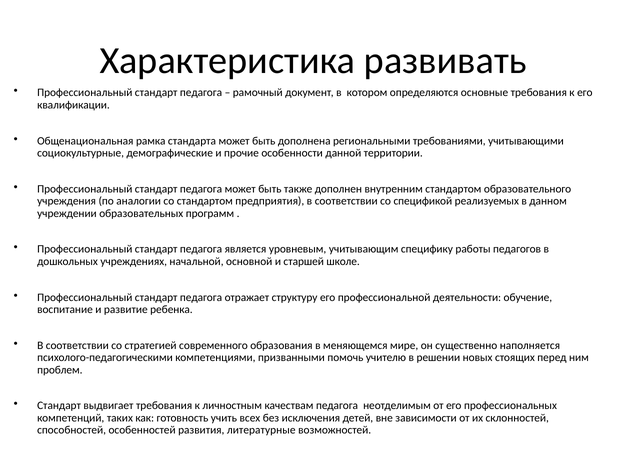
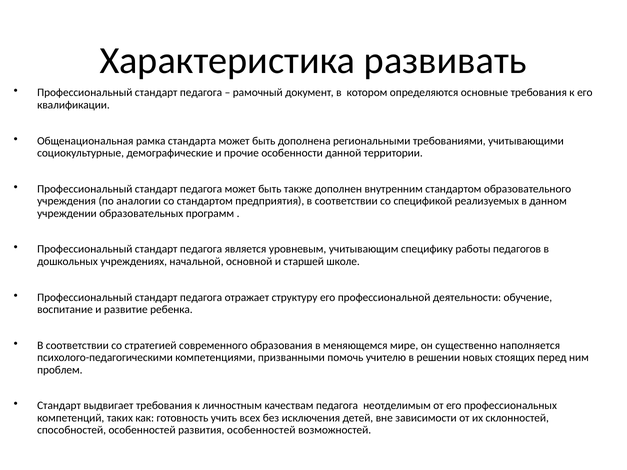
развития литературные: литературные -> особенностей
